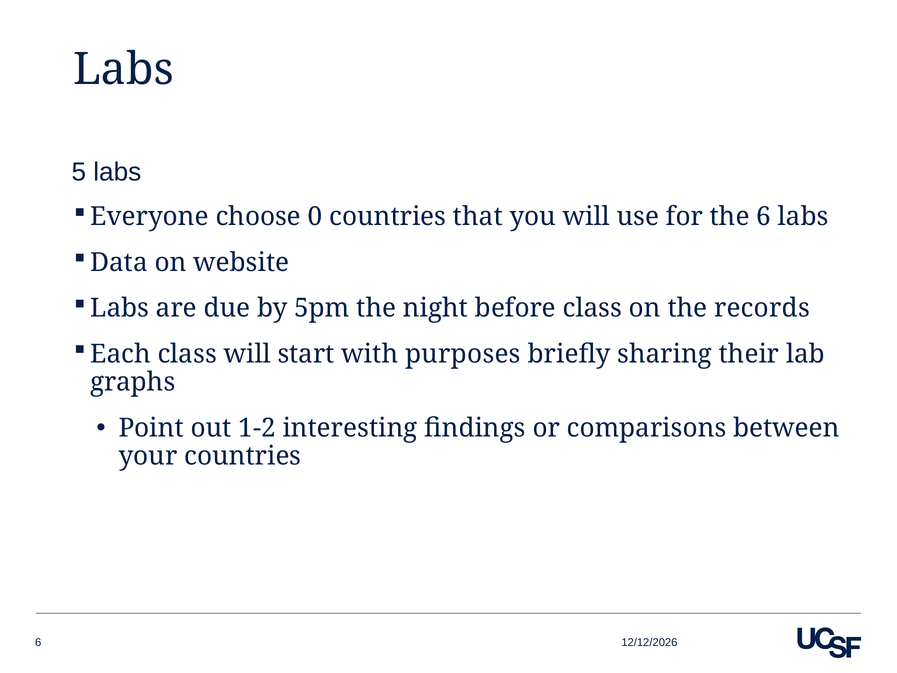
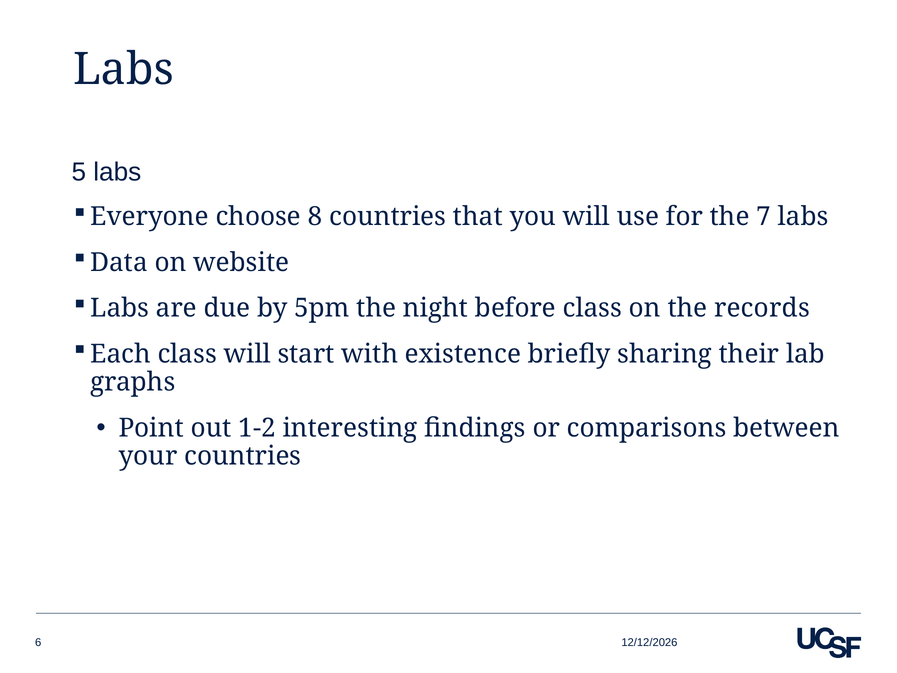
0: 0 -> 8
the 6: 6 -> 7
purposes: purposes -> existence
